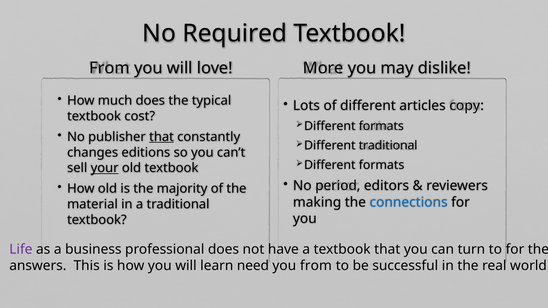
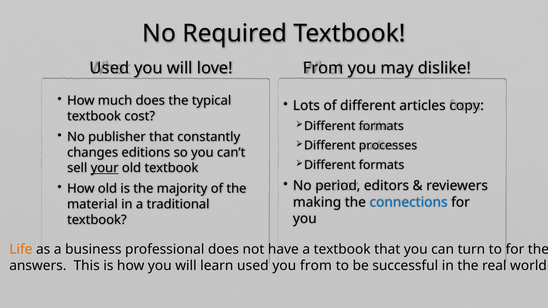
From at (110, 68): From -> Used
More at (323, 68): More -> From
that at (161, 137) underline: present -> none
traditional at (388, 146): traditional -> processes
Life colour: purple -> orange
learn need: need -> used
